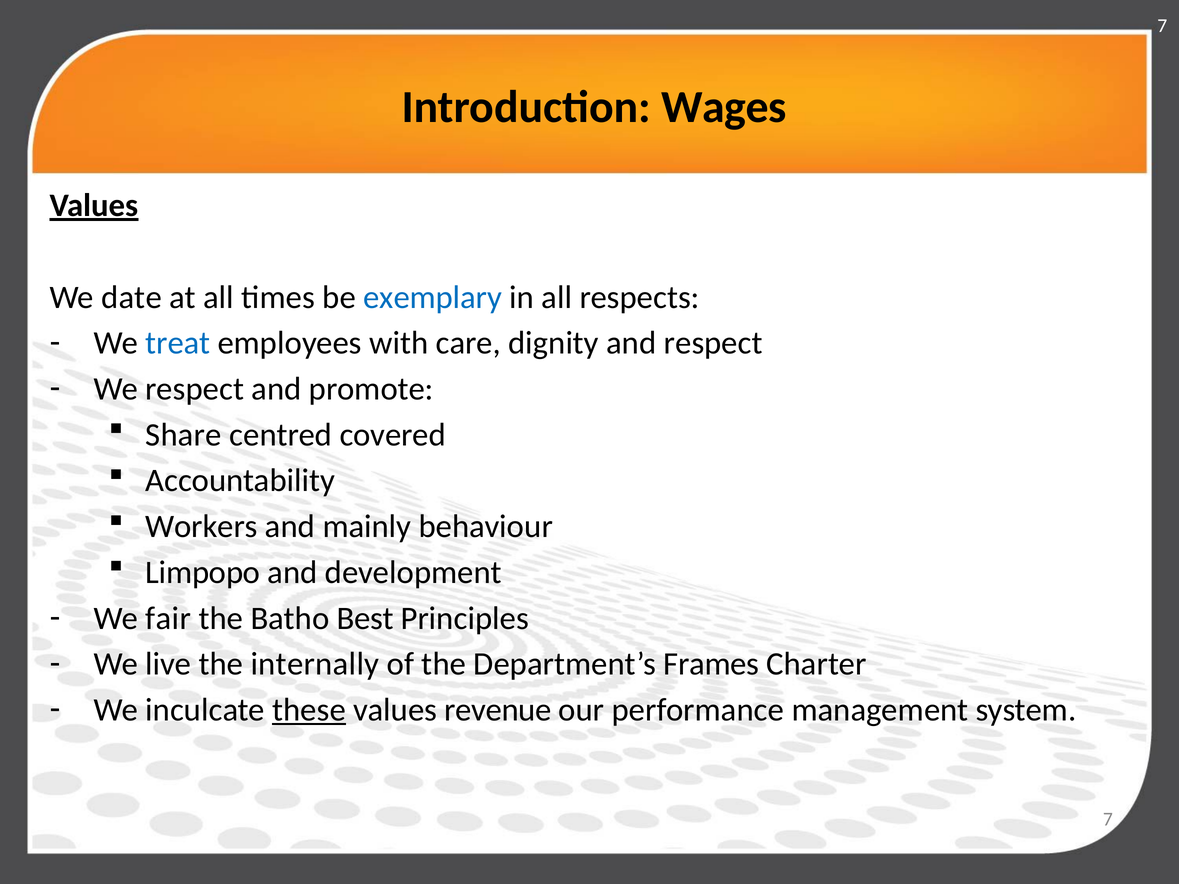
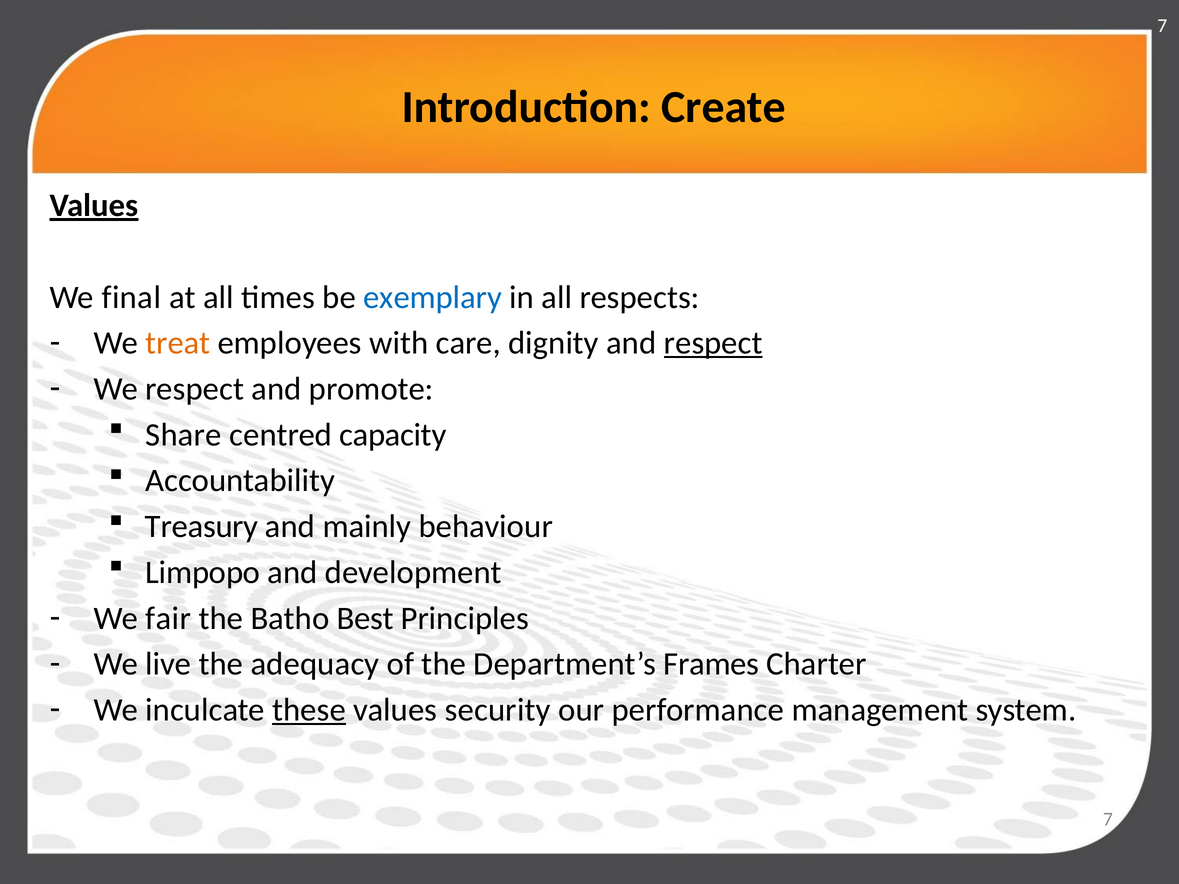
Wages: Wages -> Create
date: date -> final
treat colour: blue -> orange
respect at (713, 343) underline: none -> present
covered: covered -> capacity
Workers: Workers -> Treasury
internally: internally -> adequacy
revenue: revenue -> security
